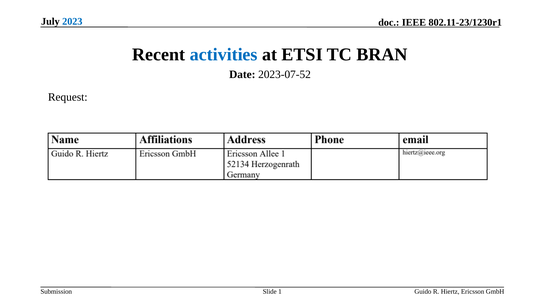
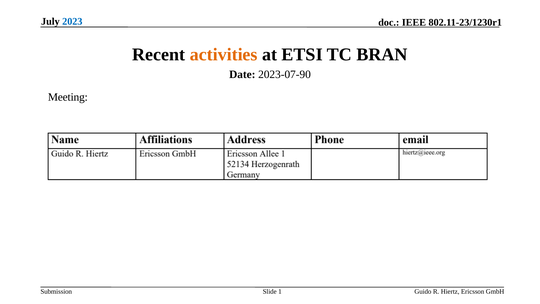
activities colour: blue -> orange
2023-07-52: 2023-07-52 -> 2023-07-90
Request: Request -> Meeting
